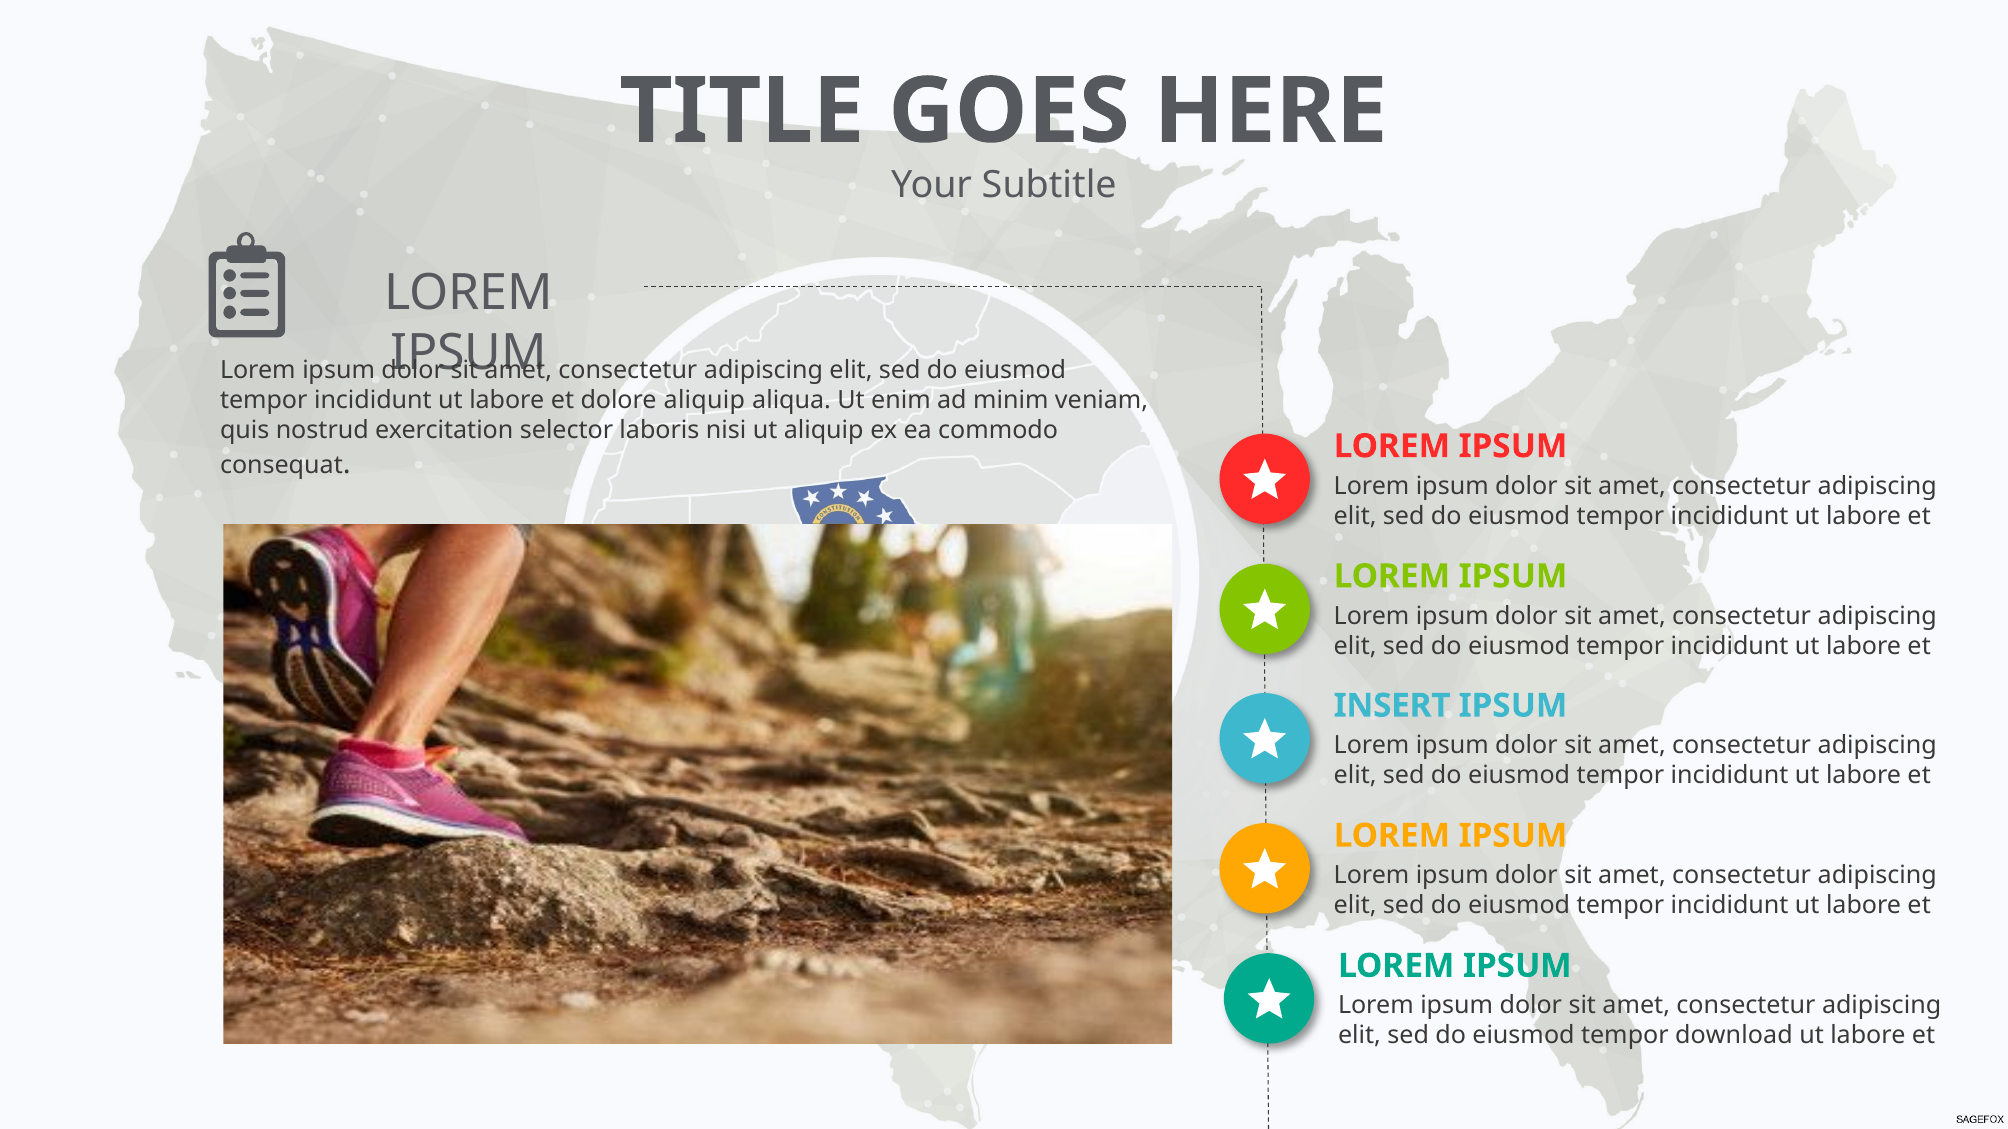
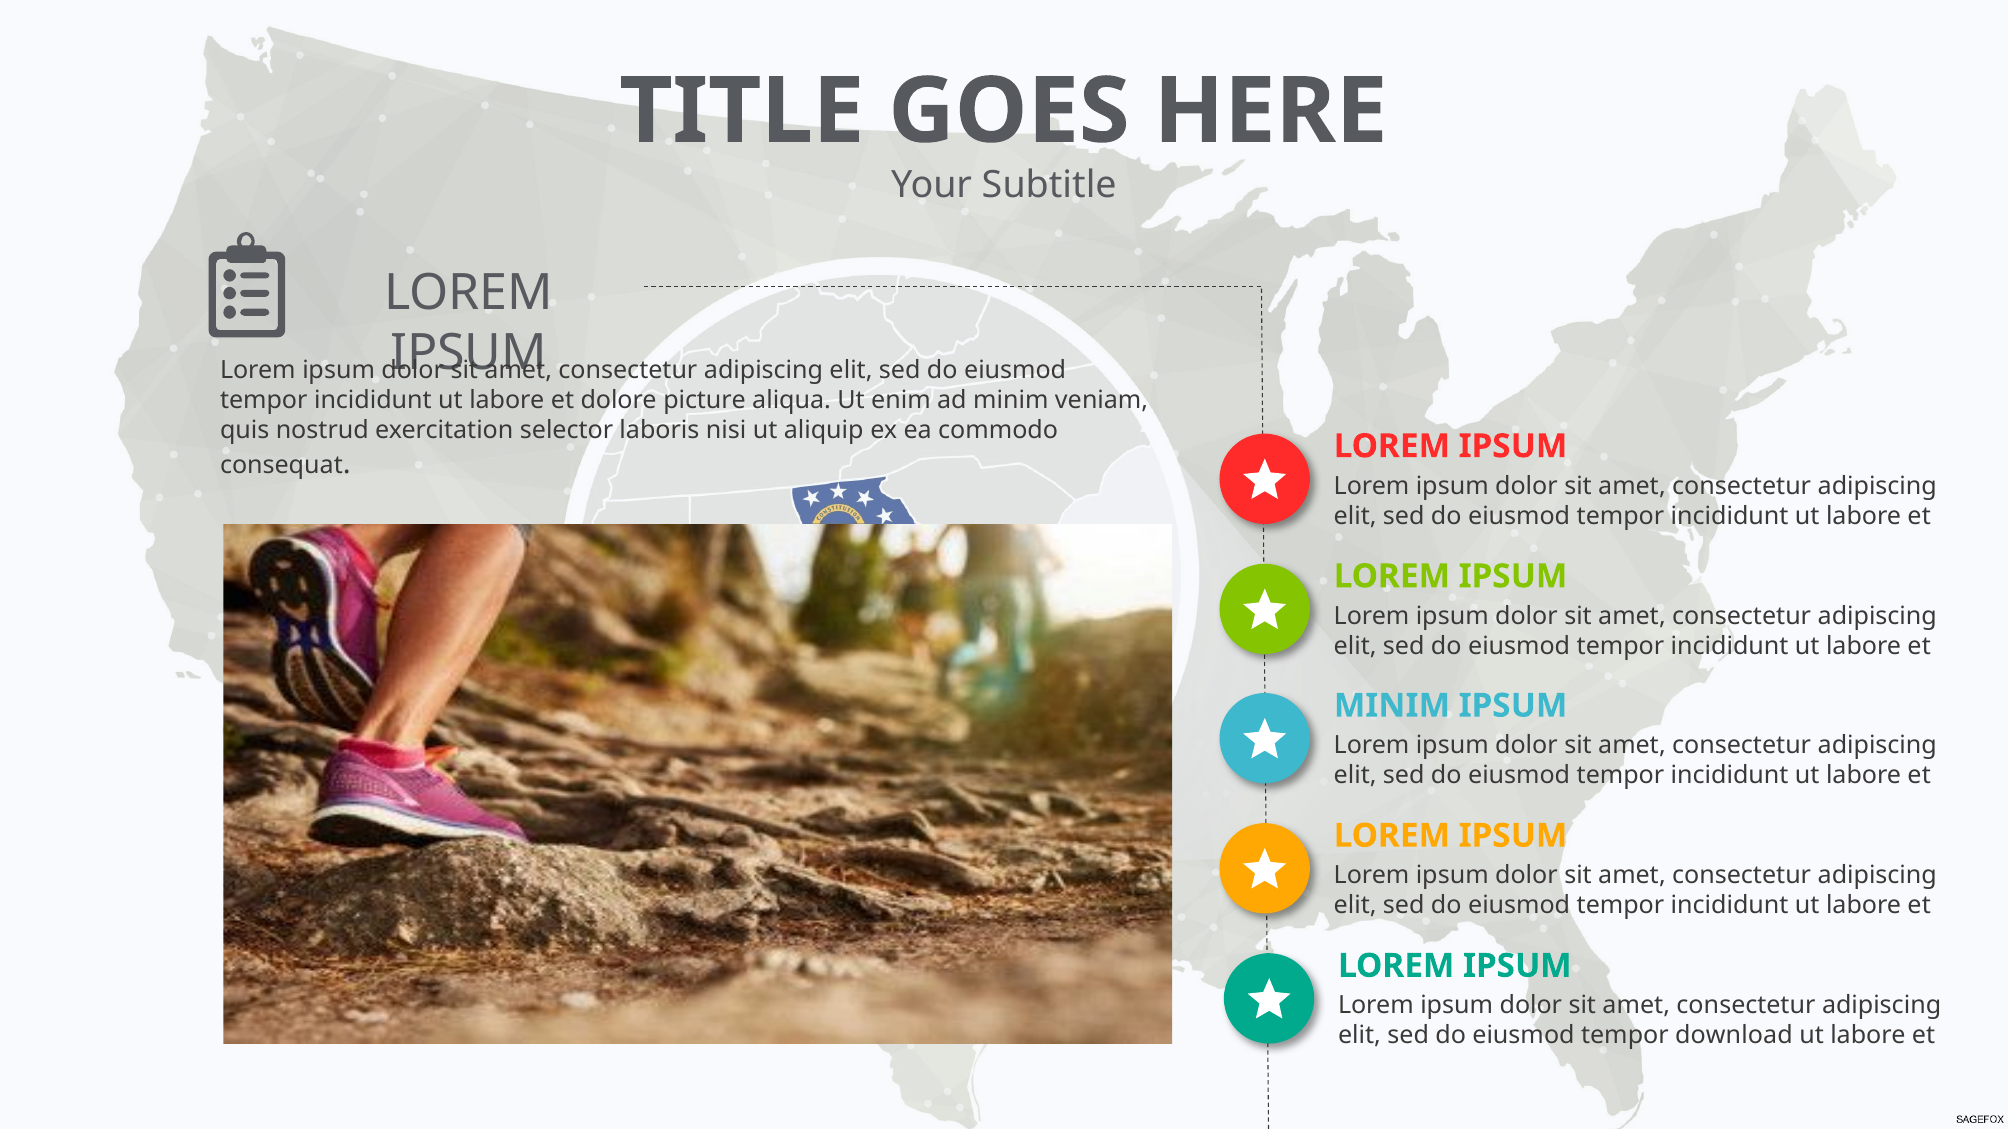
dolore aliquip: aliquip -> picture
INSERT at (1392, 706): INSERT -> MINIM
